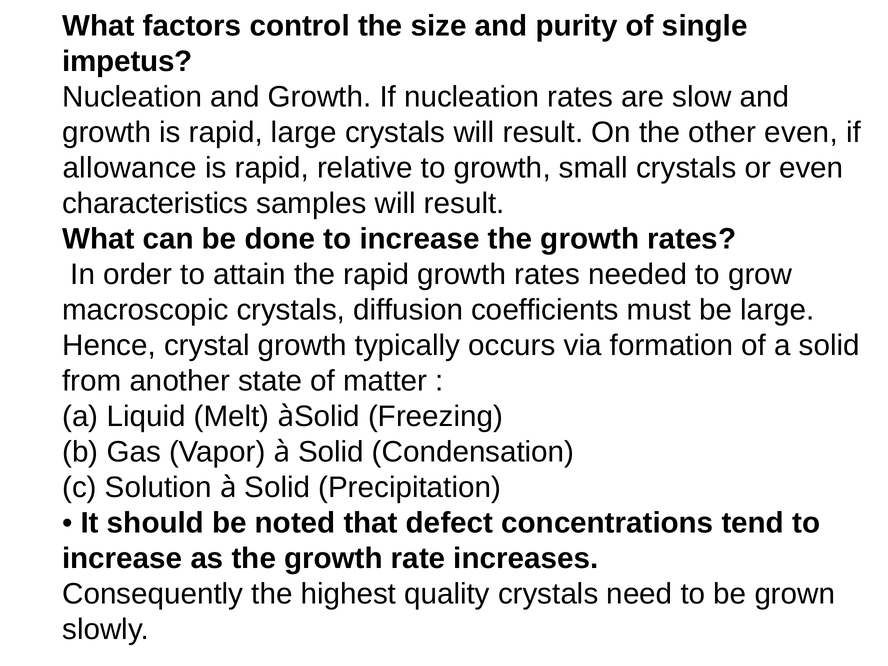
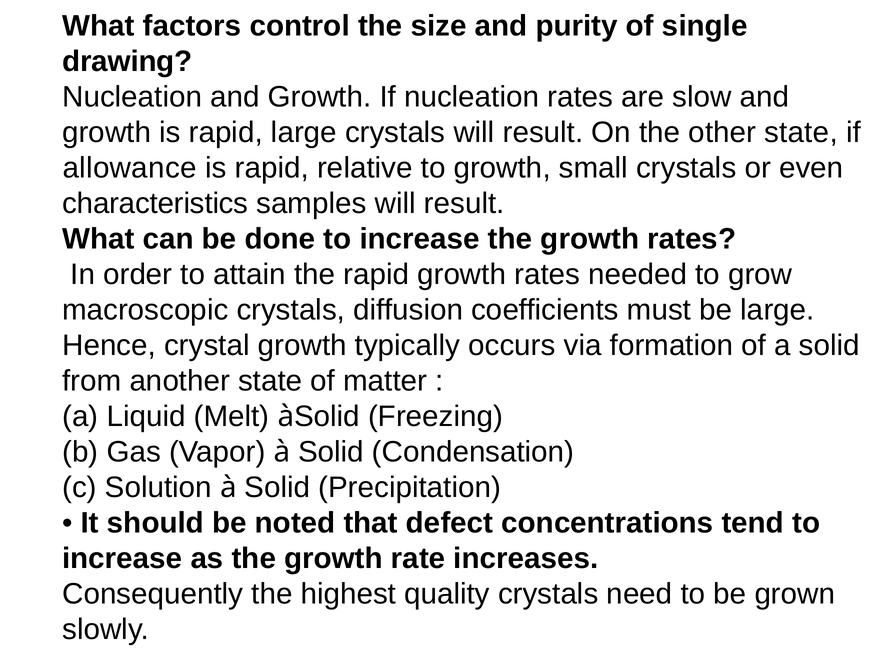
impetus: impetus -> drawing
other even: even -> state
